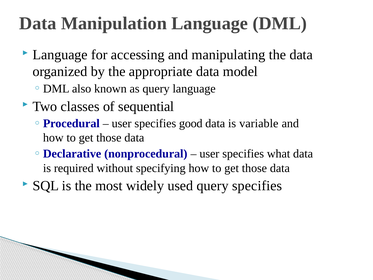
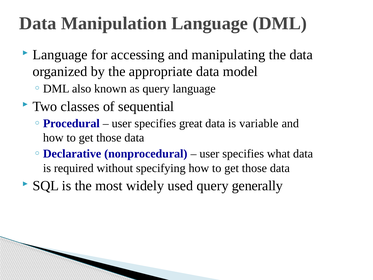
good: good -> great
query specifies: specifies -> generally
